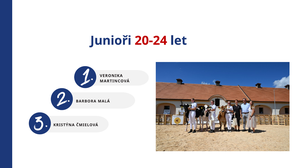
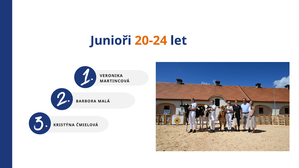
20-24 colour: red -> orange
